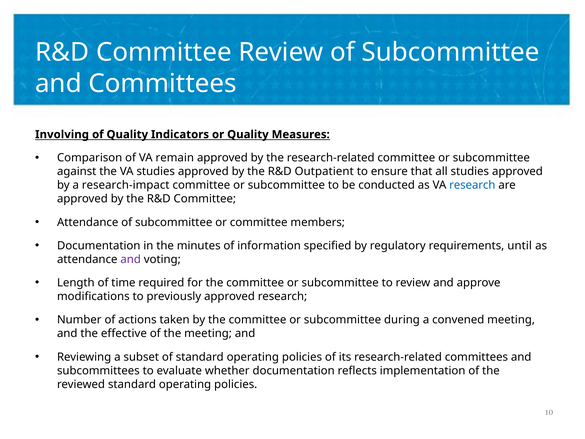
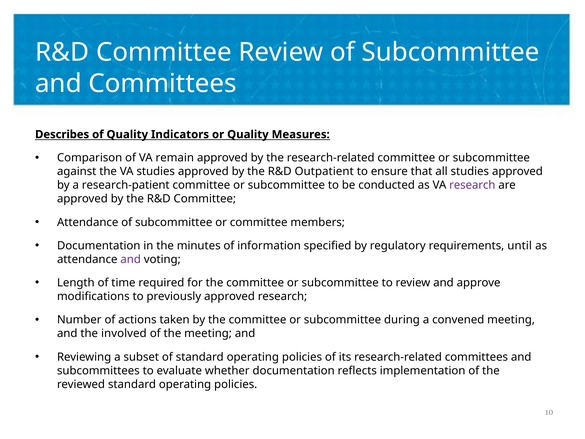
Involving: Involving -> Describes
research-impact: research-impact -> research-patient
research at (472, 185) colour: blue -> purple
effective: effective -> involved
